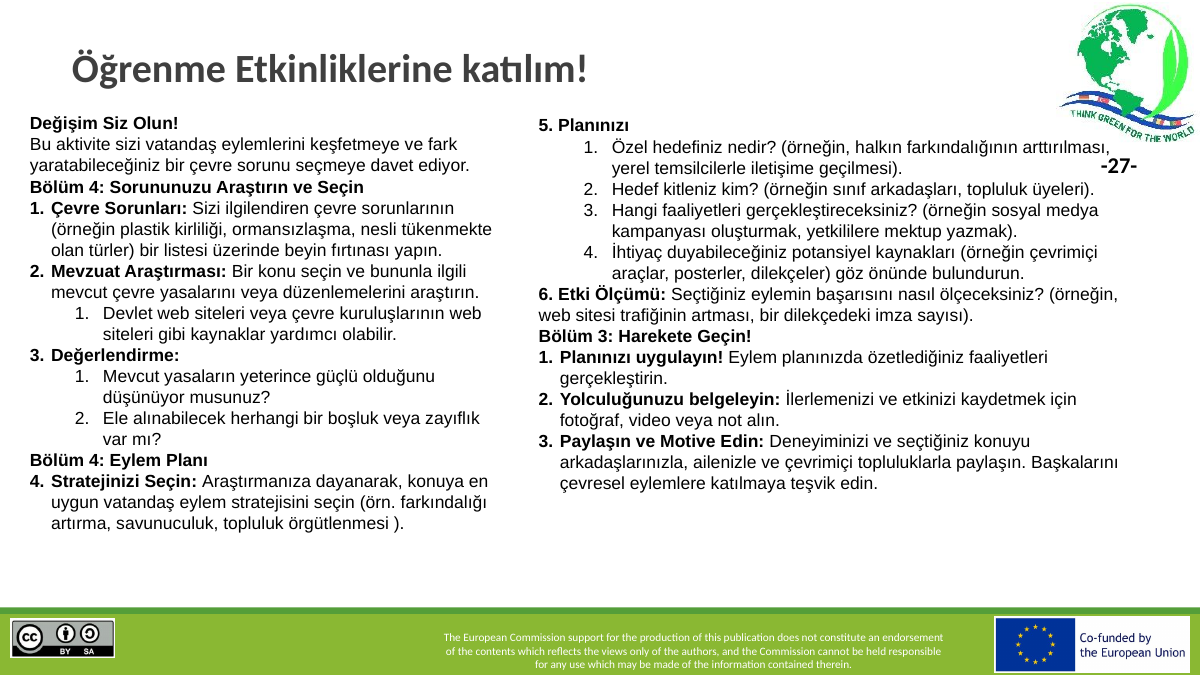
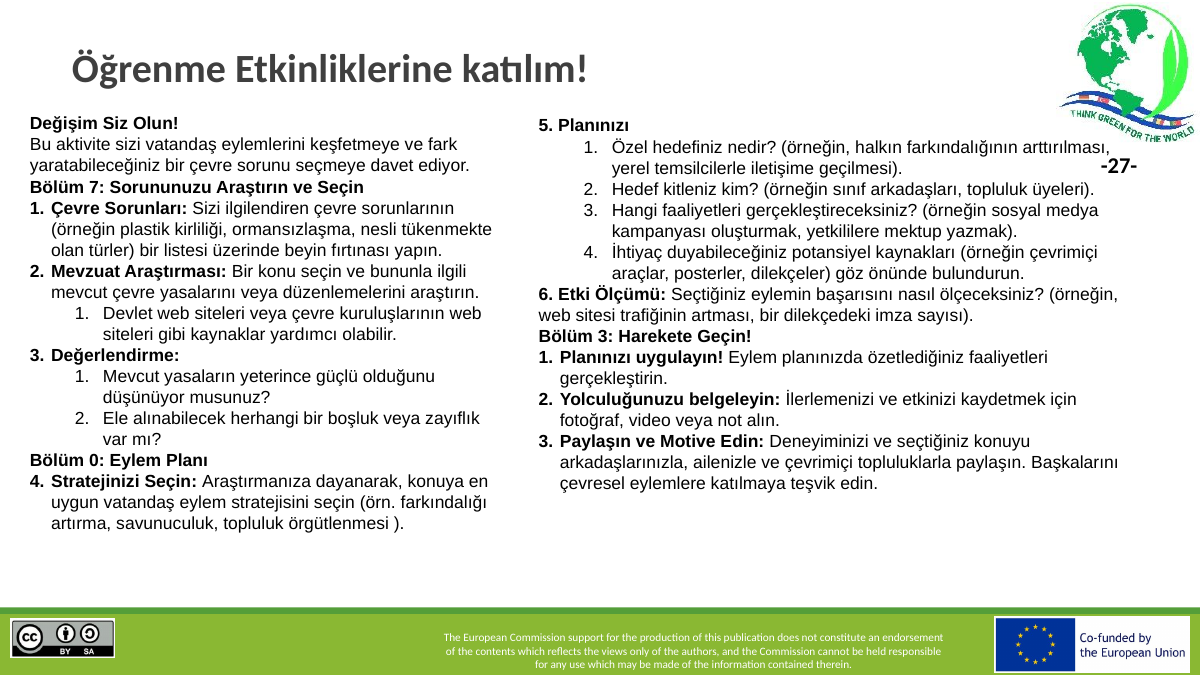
4 at (97, 187): 4 -> 7
4 at (97, 460): 4 -> 0
